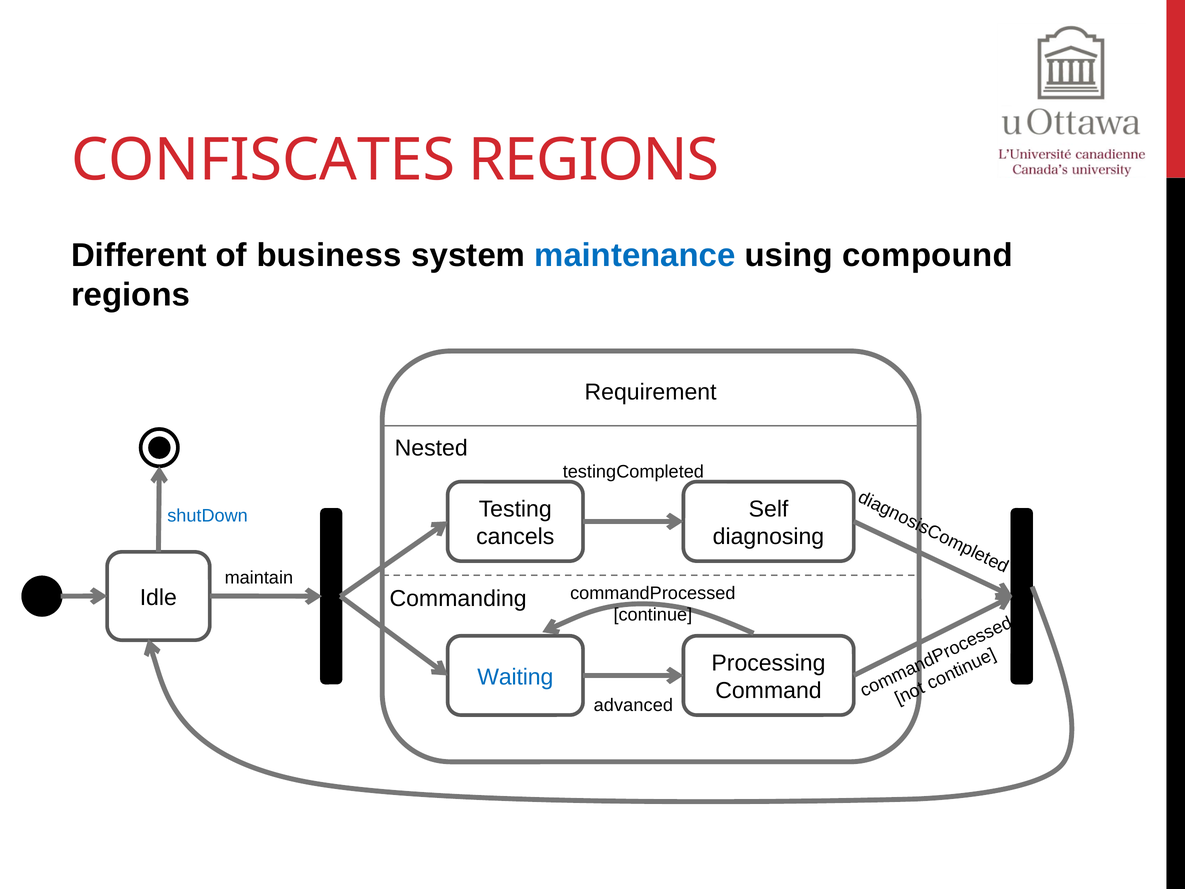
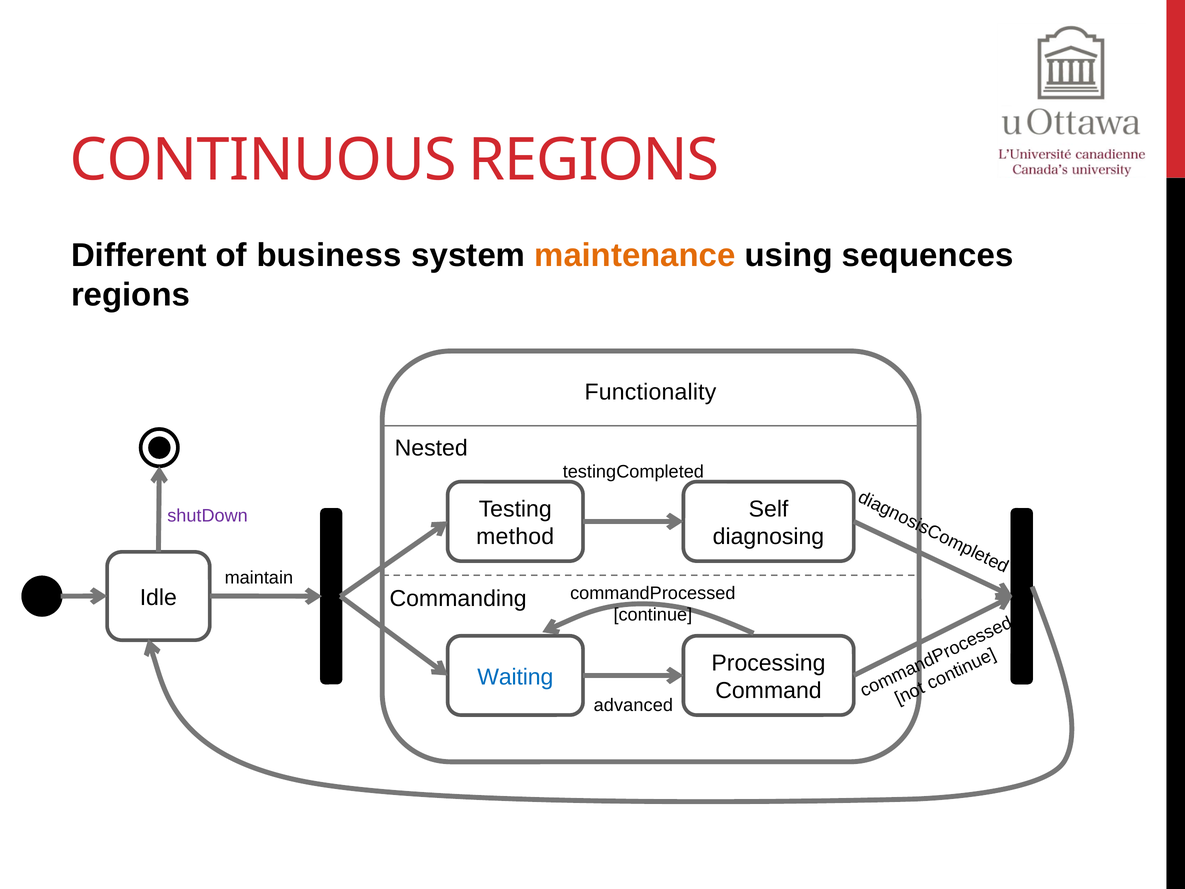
CONFISCATES: CONFISCATES -> CONTINUOUS
maintenance colour: blue -> orange
compound: compound -> sequences
Requirement: Requirement -> Functionality
shutDown colour: blue -> purple
cancels: cancels -> method
